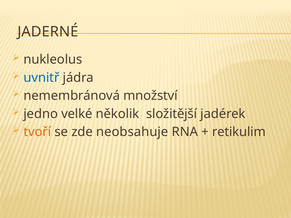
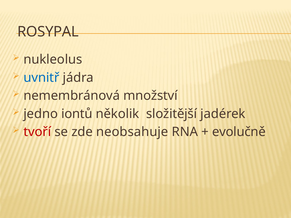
JADERNÉ: JADERNÉ -> ROSYPAL
velké: velké -> iontů
tvoří colour: orange -> red
retikulim: retikulim -> evolučně
